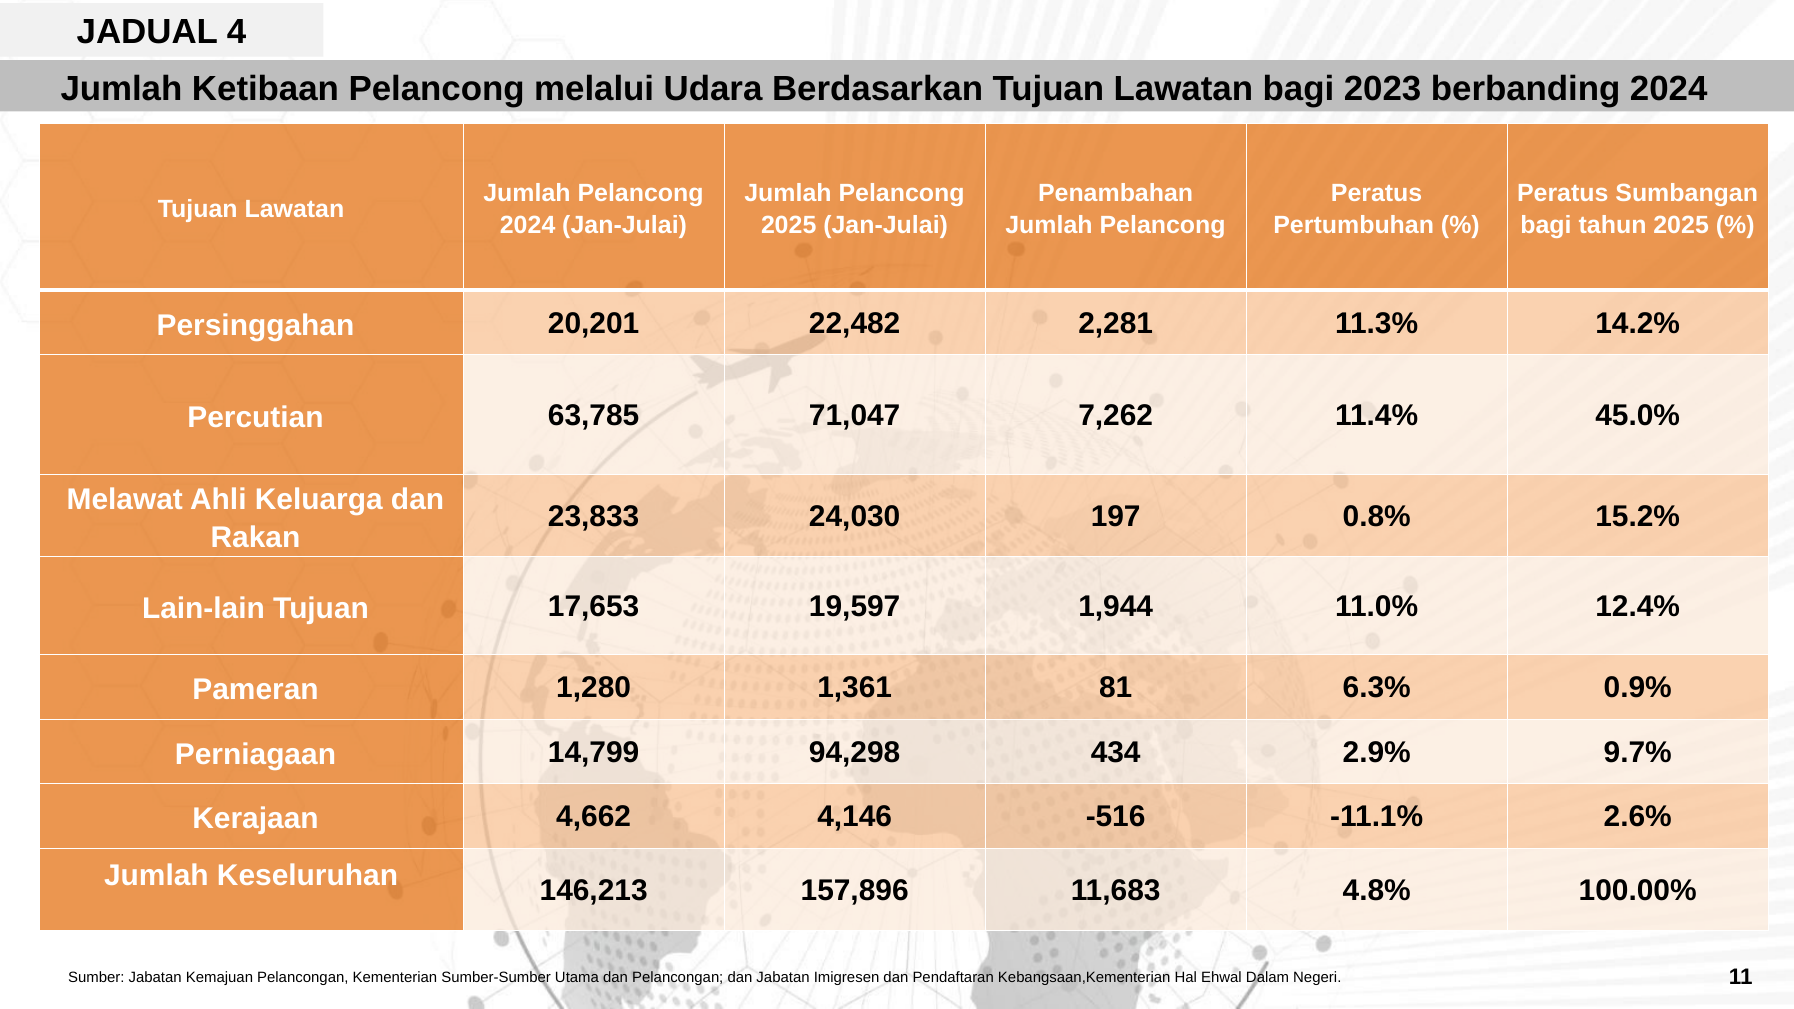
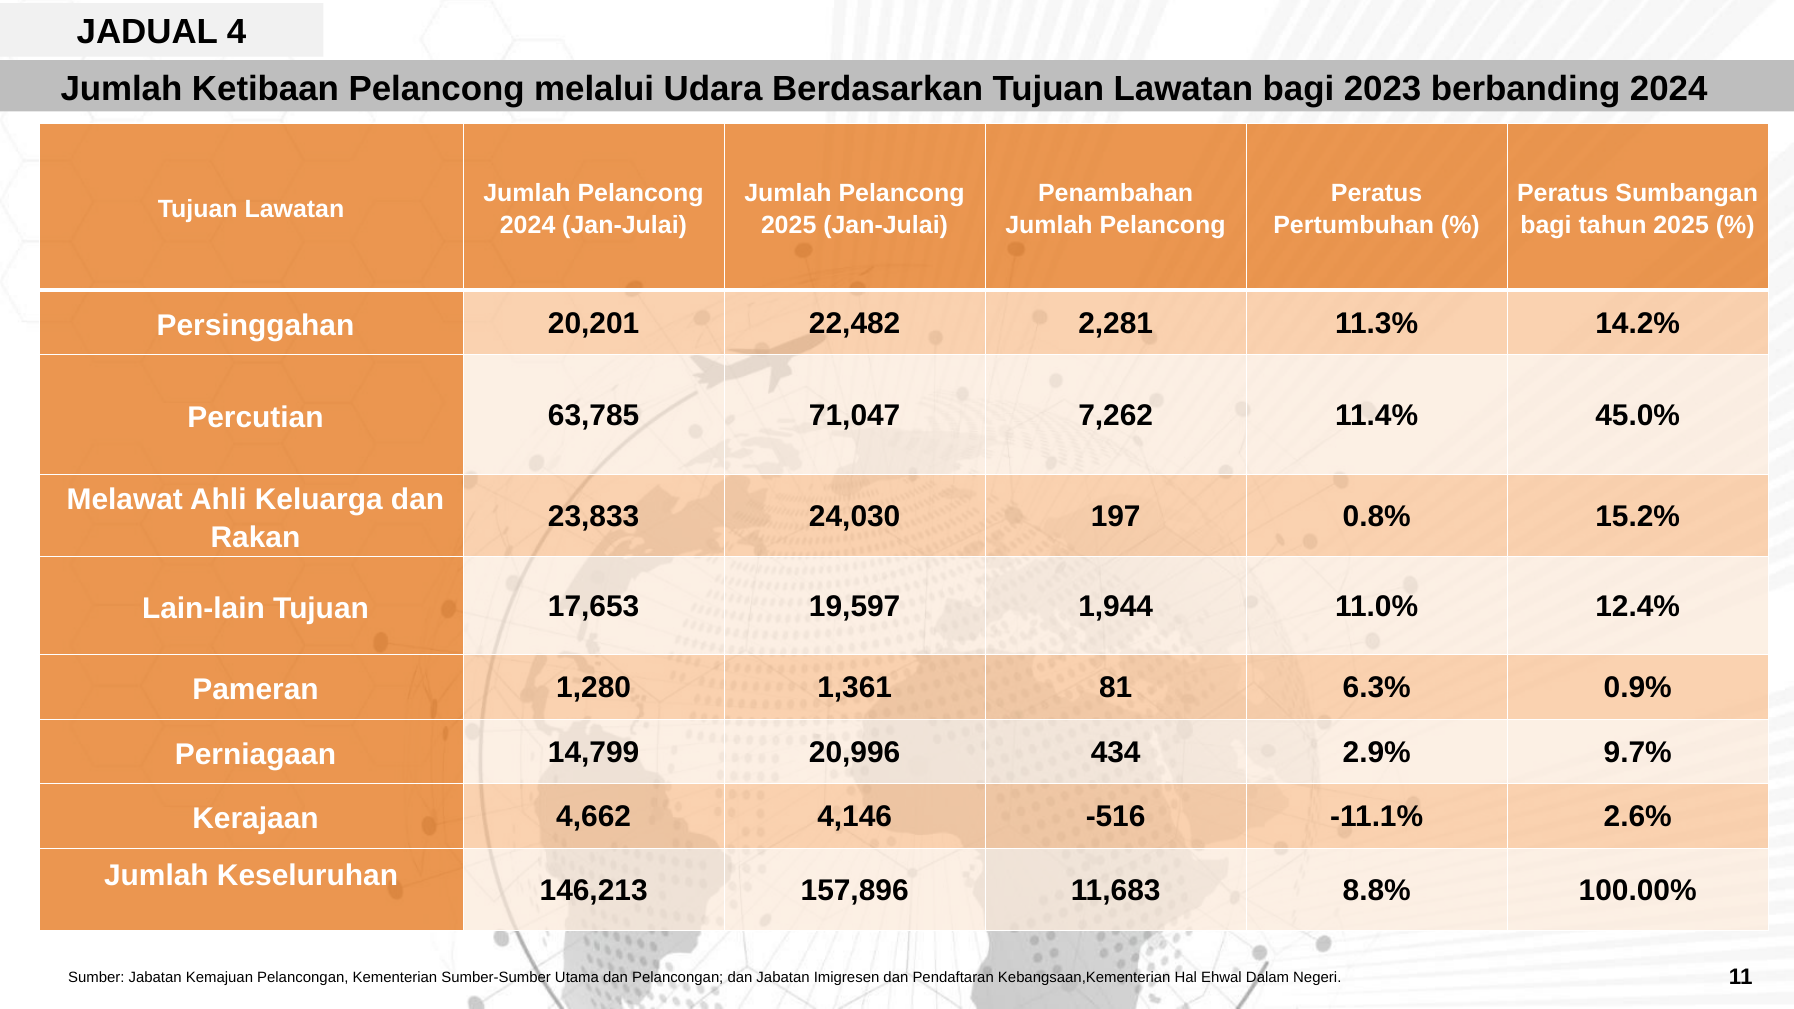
94,298: 94,298 -> 20,996
4.8%: 4.8% -> 8.8%
